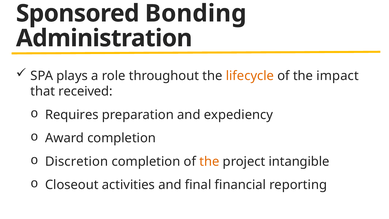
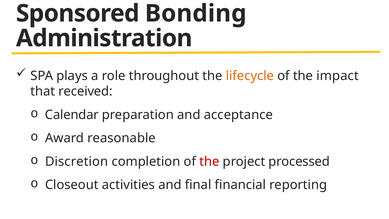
Requires: Requires -> Calendar
expediency: expediency -> acceptance
Award completion: completion -> reasonable
the at (209, 161) colour: orange -> red
intangible: intangible -> processed
